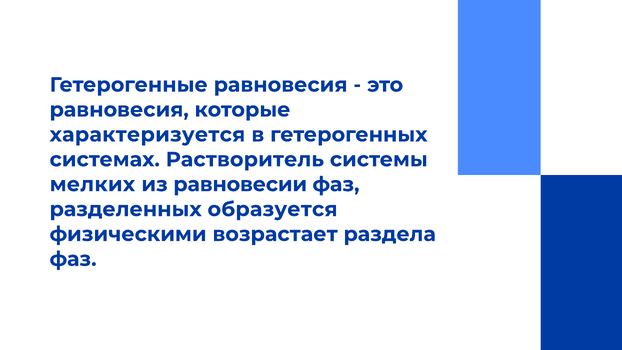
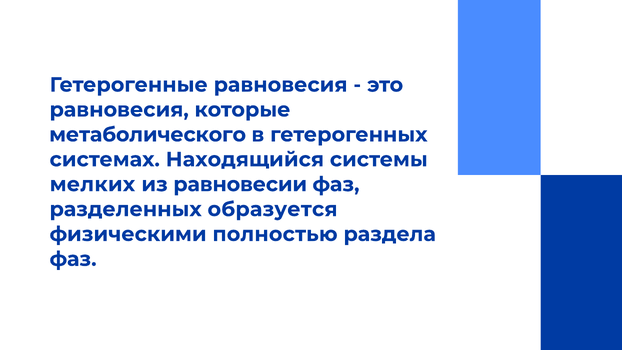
характеризуется: характеризуется -> метаболического
Растворитель: Растворитель -> Находящийся
возрастает: возрастает -> полностью
